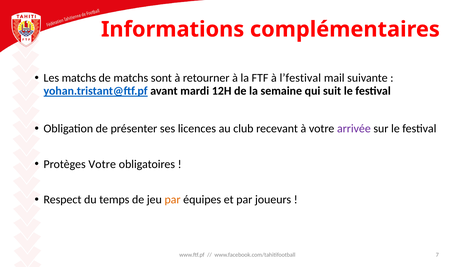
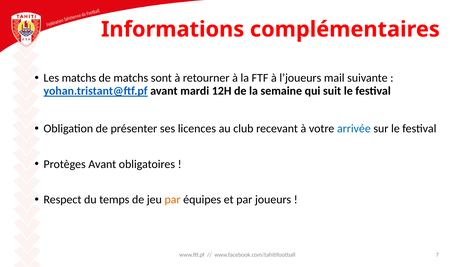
l’festival: l’festival -> l’joueurs
arrivée colour: purple -> blue
Protèges Votre: Votre -> Avant
